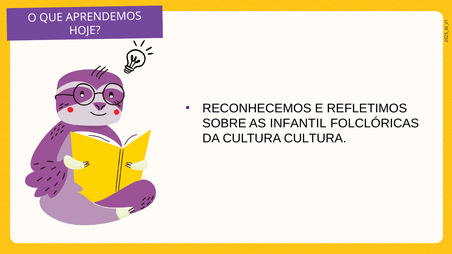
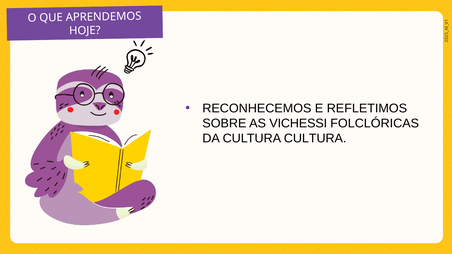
INFANTIL: INFANTIL -> VICHESSI
